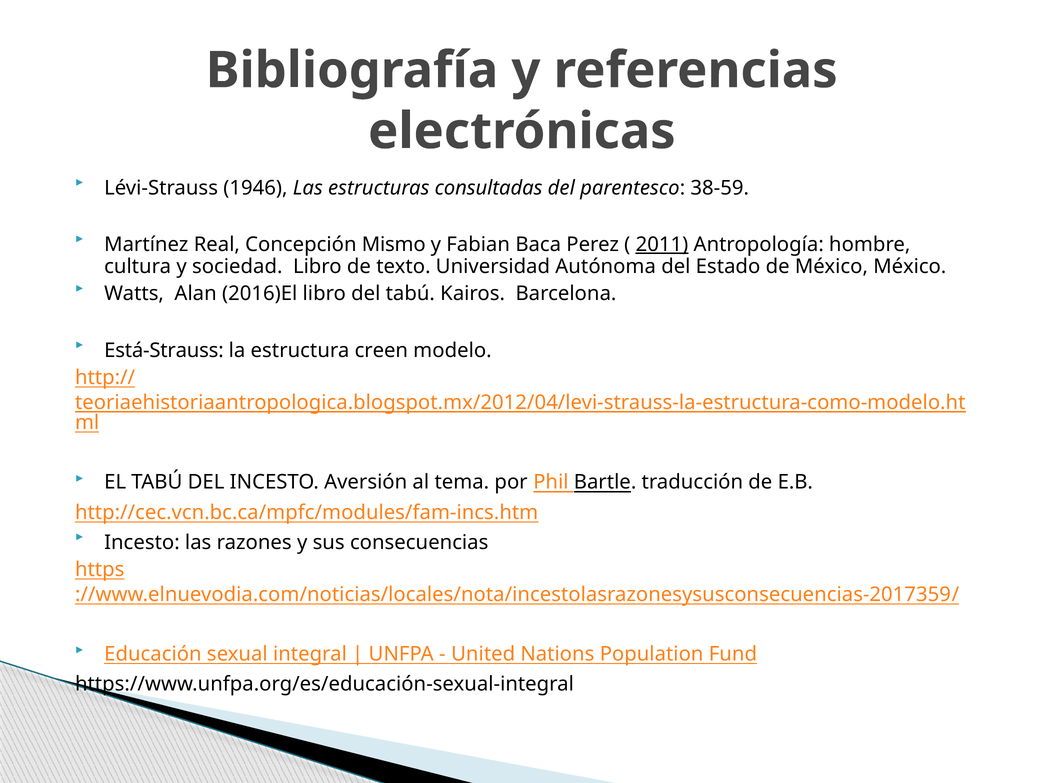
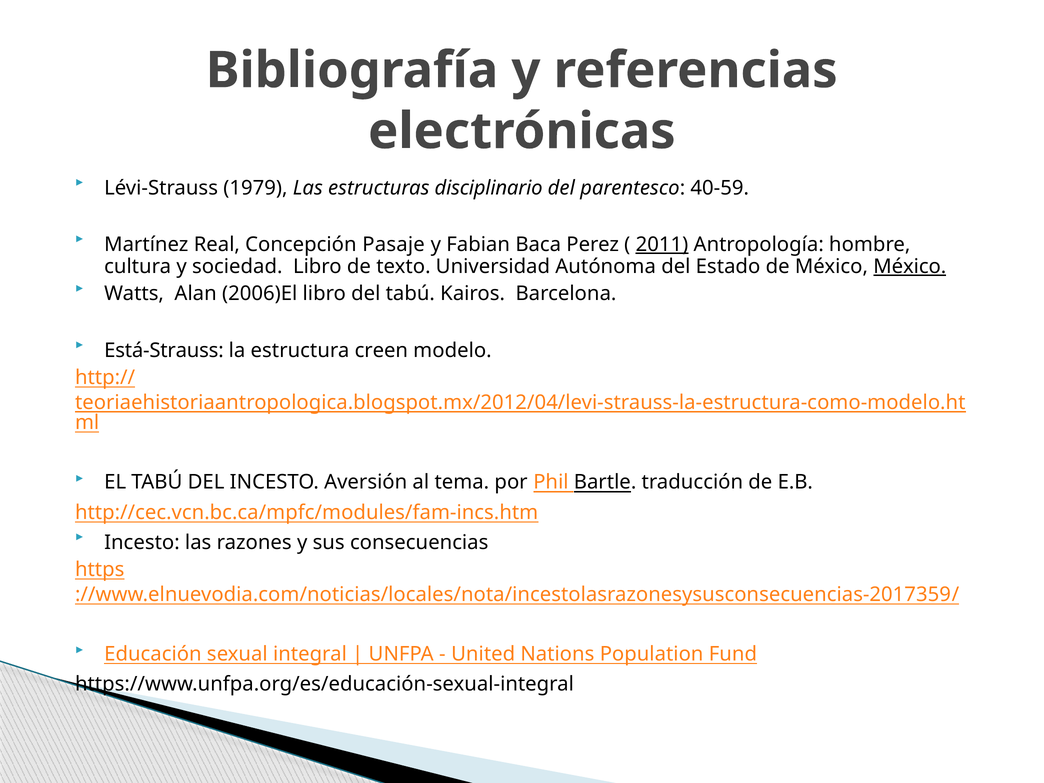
1946: 1946 -> 1979
consultadas: consultadas -> disciplinario
38-59: 38-59 -> 40-59
Mismo: Mismo -> Pasaje
México at (910, 267) underline: none -> present
2016)El: 2016)El -> 2006)El
